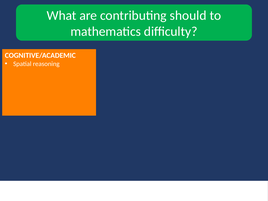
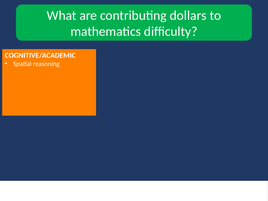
should: should -> dollars
